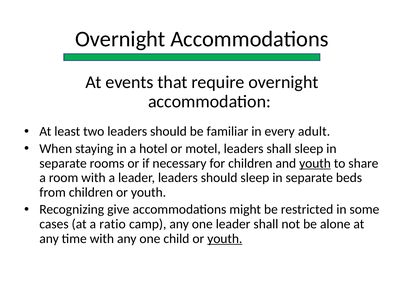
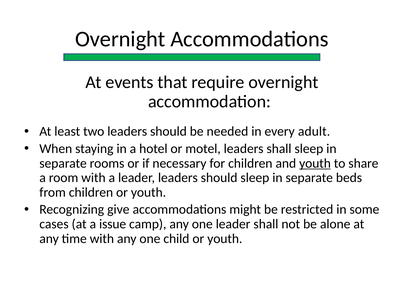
familiar: familiar -> needed
ratio: ratio -> issue
youth at (225, 239) underline: present -> none
